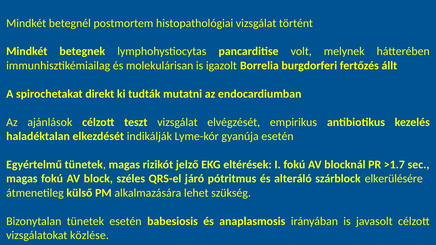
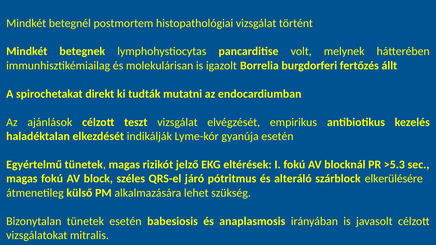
>1.7: >1.7 -> >5.3
közlése: közlése -> mitralis
